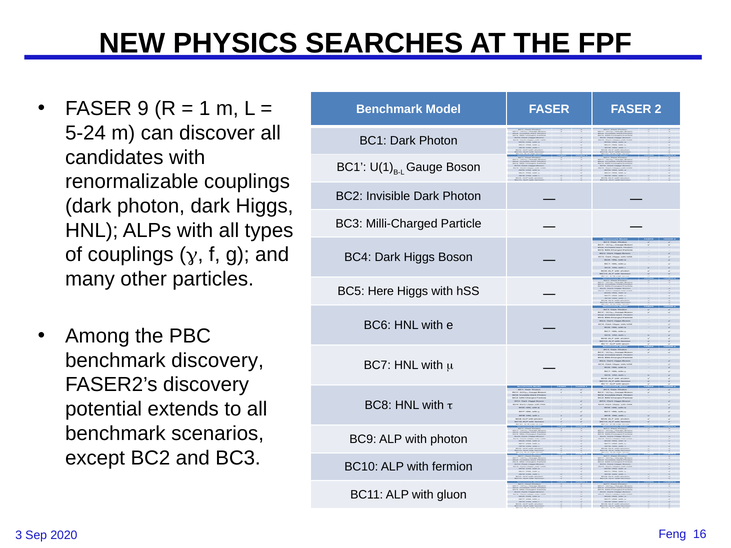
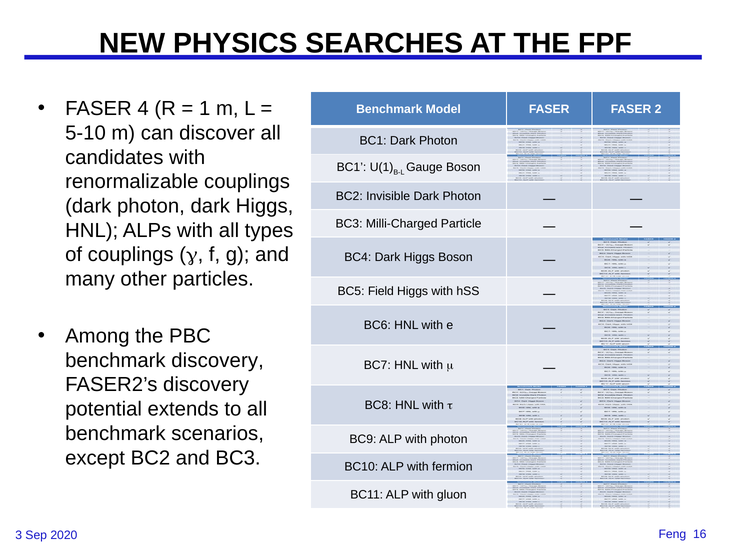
9: 9 -> 4
5-24: 5-24 -> 5-10
Here: Here -> Field
